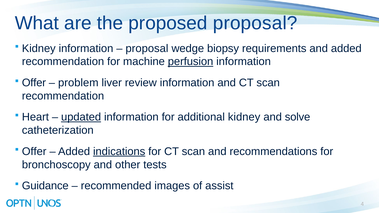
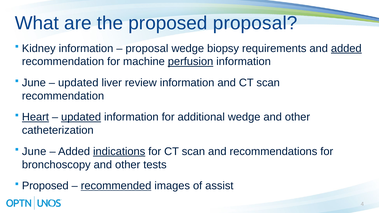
added at (346, 48) underline: none -> present
Offer at (34, 83): Offer -> June
problem at (78, 83): problem -> updated
Heart underline: none -> present
additional kidney: kidney -> wedge
solve at (298, 117): solve -> other
Offer at (34, 152): Offer -> June
Guidance at (45, 186): Guidance -> Proposed
recommended underline: none -> present
